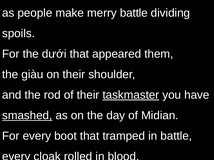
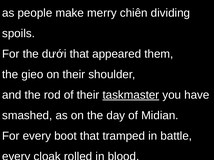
merry battle: battle -> chiên
giàu: giàu -> gieo
smashed underline: present -> none
